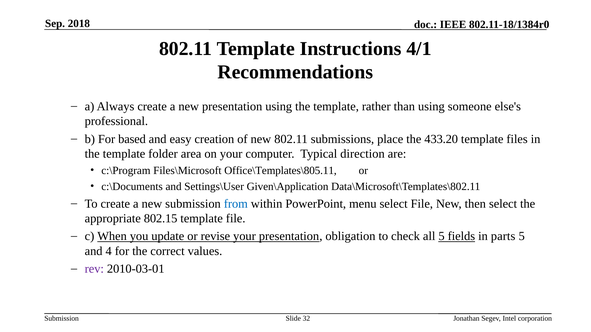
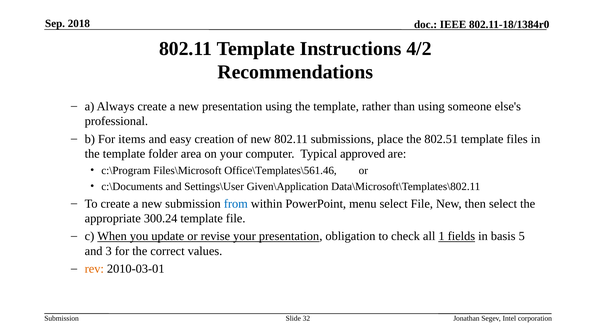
4/1: 4/1 -> 4/2
based: based -> items
433.20: 433.20 -> 802.51
direction: direction -> approved
Office\Templates\805.11: Office\Templates\805.11 -> Office\Templates\561.46
802.15: 802.15 -> 300.24
all 5: 5 -> 1
parts: parts -> basis
4: 4 -> 3
rev colour: purple -> orange
